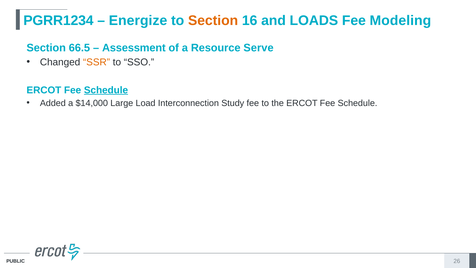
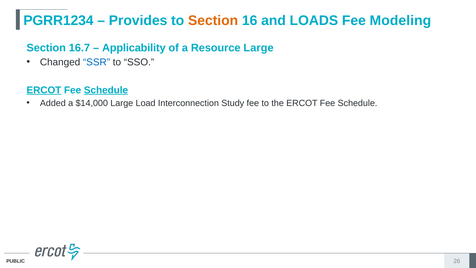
Energize: Energize -> Provides
66.5: 66.5 -> 16.7
Assessment: Assessment -> Applicability
Resource Serve: Serve -> Large
SSR colour: orange -> blue
ERCOT at (44, 90) underline: none -> present
